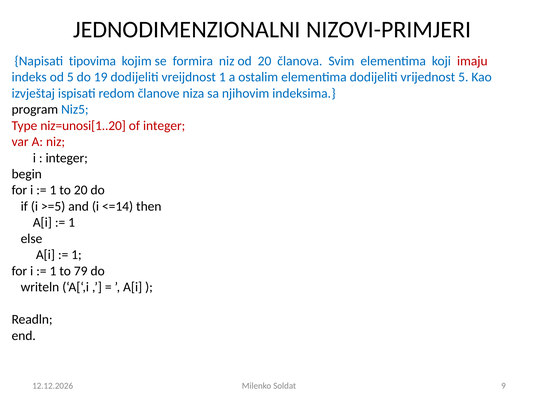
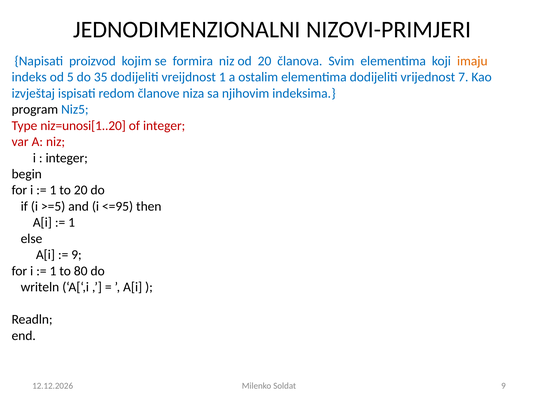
tipovima: tipovima -> proizvod
imaju colour: red -> orange
19: 19 -> 35
vrijednost 5: 5 -> 7
<=14: <=14 -> <=95
1 at (76, 255): 1 -> 9
79: 79 -> 80
